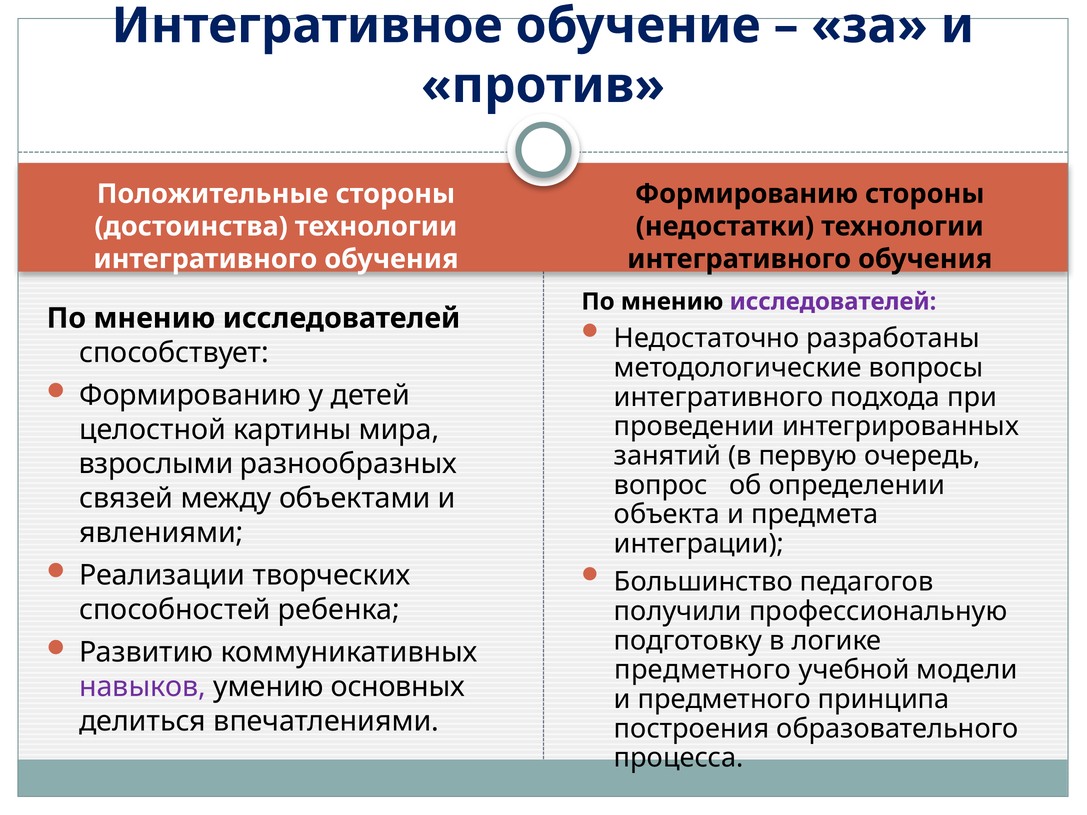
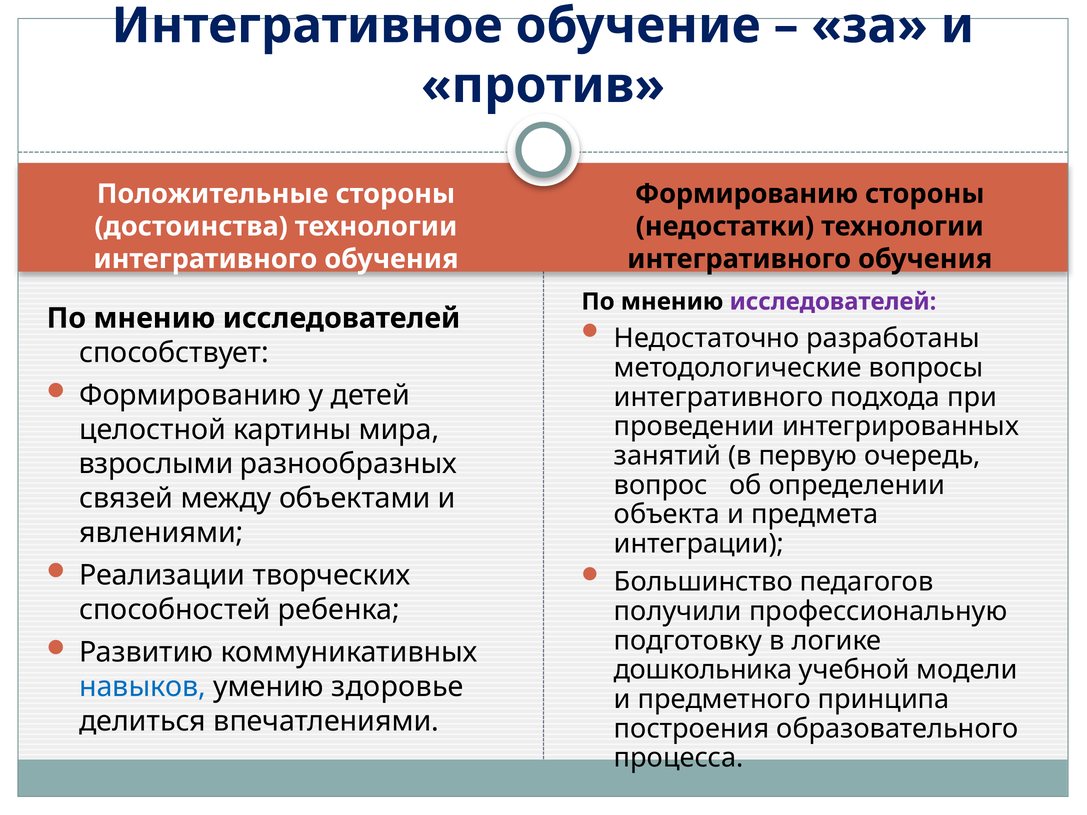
предметного at (703, 670): предметного -> дошкольника
навыков colour: purple -> blue
основных: основных -> здоровье
